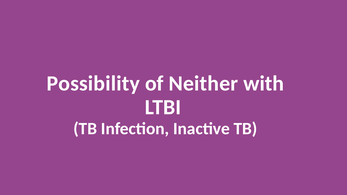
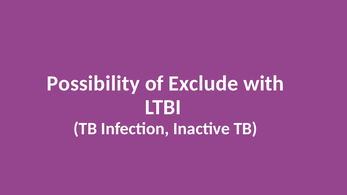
Neither: Neither -> Exclude
